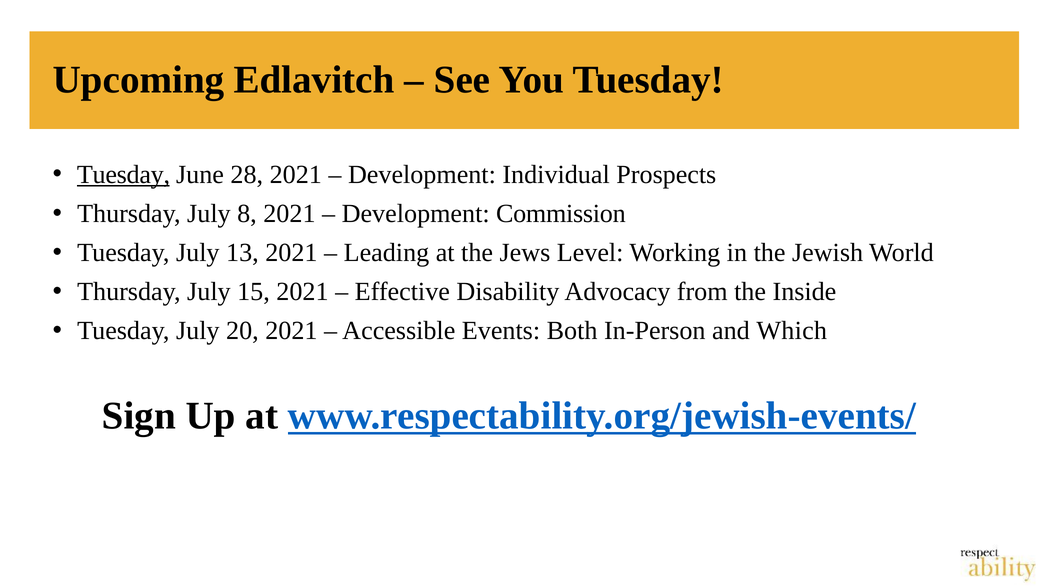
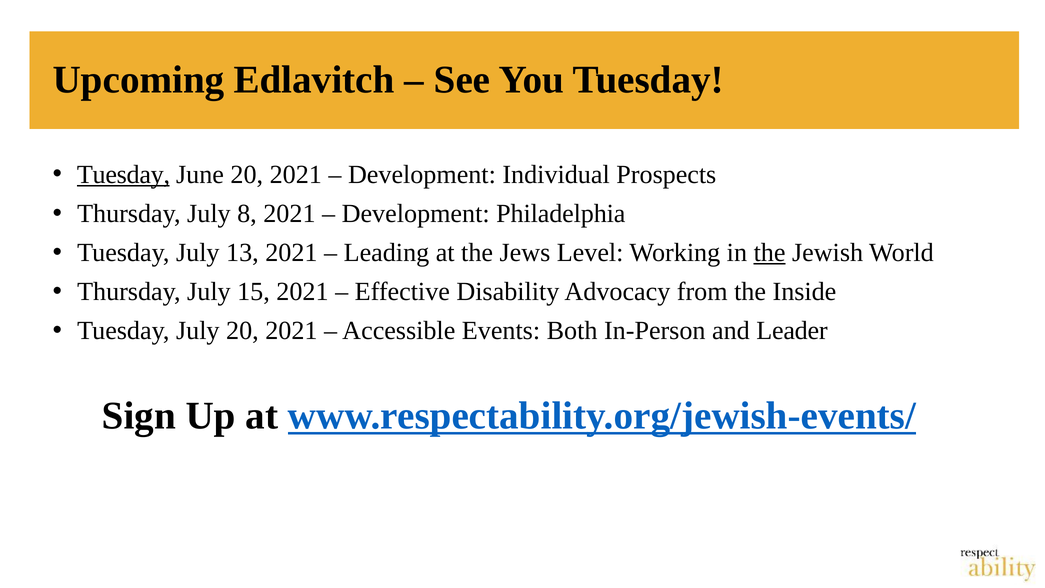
June 28: 28 -> 20
Commission: Commission -> Philadelphia
the at (770, 253) underline: none -> present
Which: Which -> Leader
